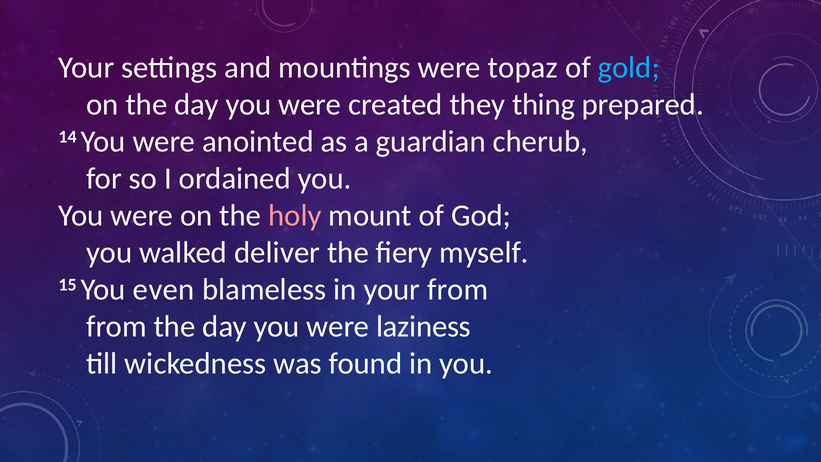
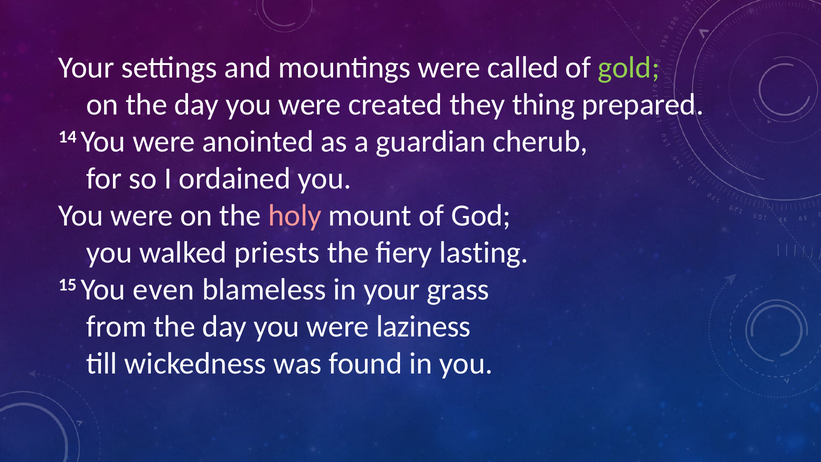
topaz: topaz -> called
gold colour: light blue -> light green
deliver: deliver -> priests
myself: myself -> lasting
your from: from -> grass
